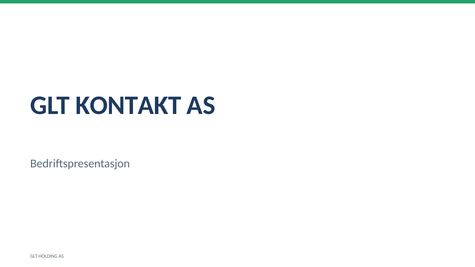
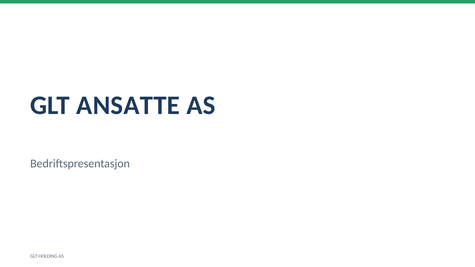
KONTAKT: KONTAKT -> ANSATTE
